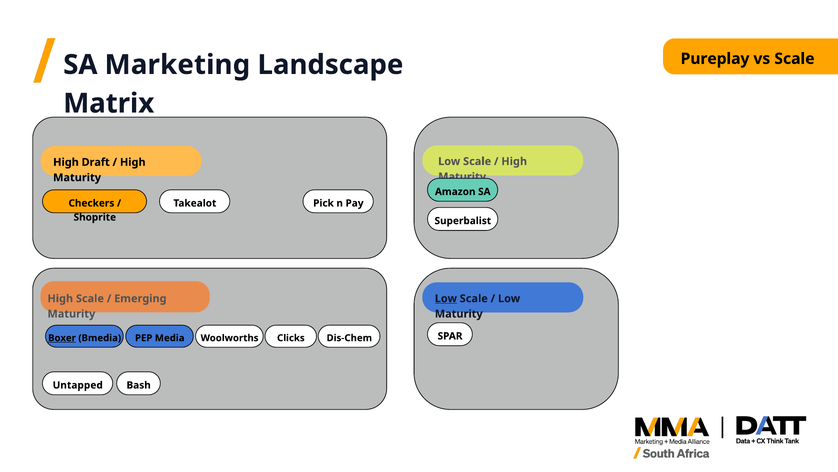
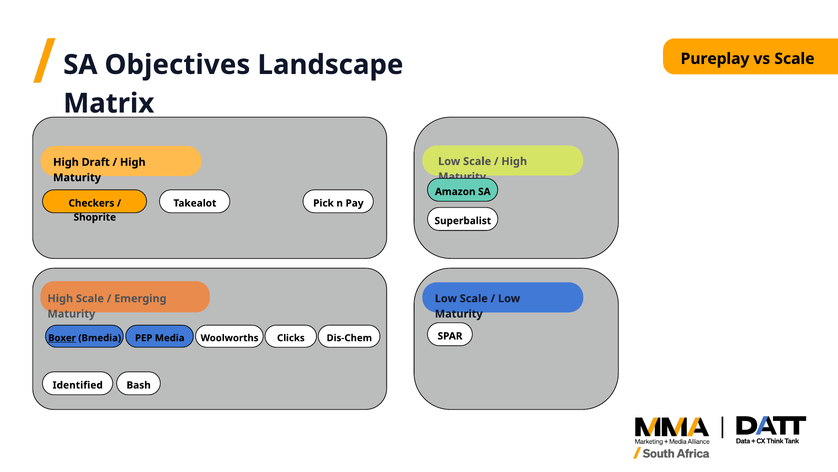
Marketing: Marketing -> Objectives
Low at (446, 298) underline: present -> none
Untapped: Untapped -> Identified
